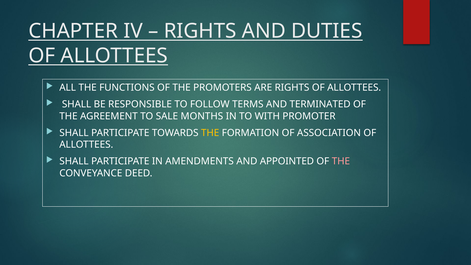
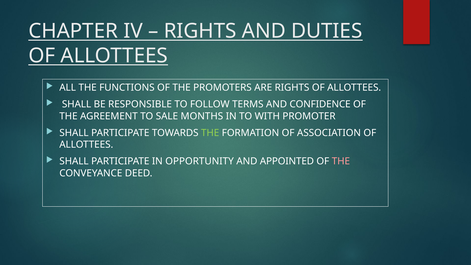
TERMINATED: TERMINATED -> CONFIDENCE
THE at (210, 133) colour: yellow -> light green
AMENDMENTS: AMENDMENTS -> OPPORTUNITY
